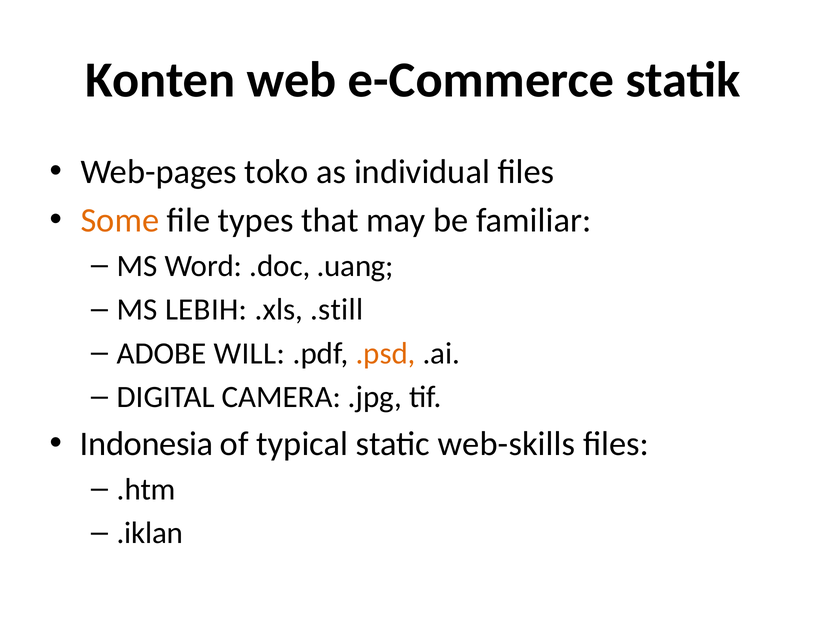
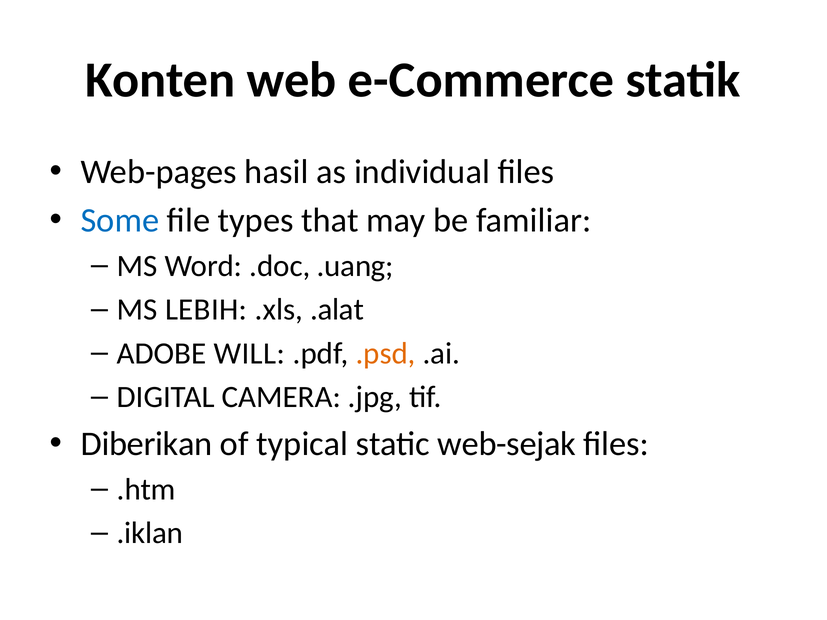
toko: toko -> hasil
Some colour: orange -> blue
.still: .still -> .alat
Indonesia: Indonesia -> Diberikan
web-skills: web-skills -> web-sejak
